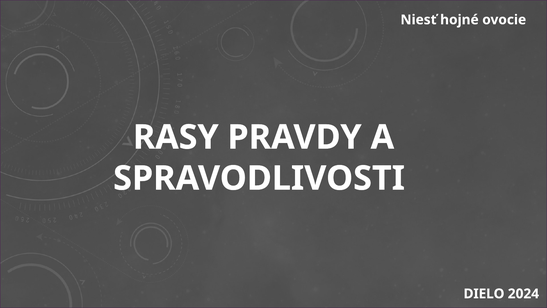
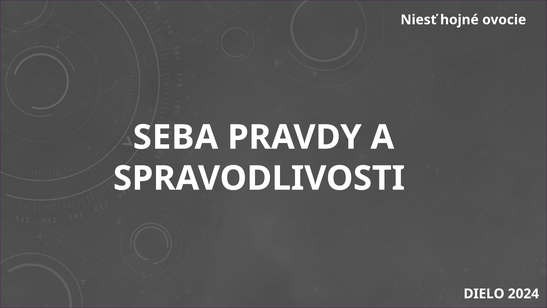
RASY: RASY -> SEBA
